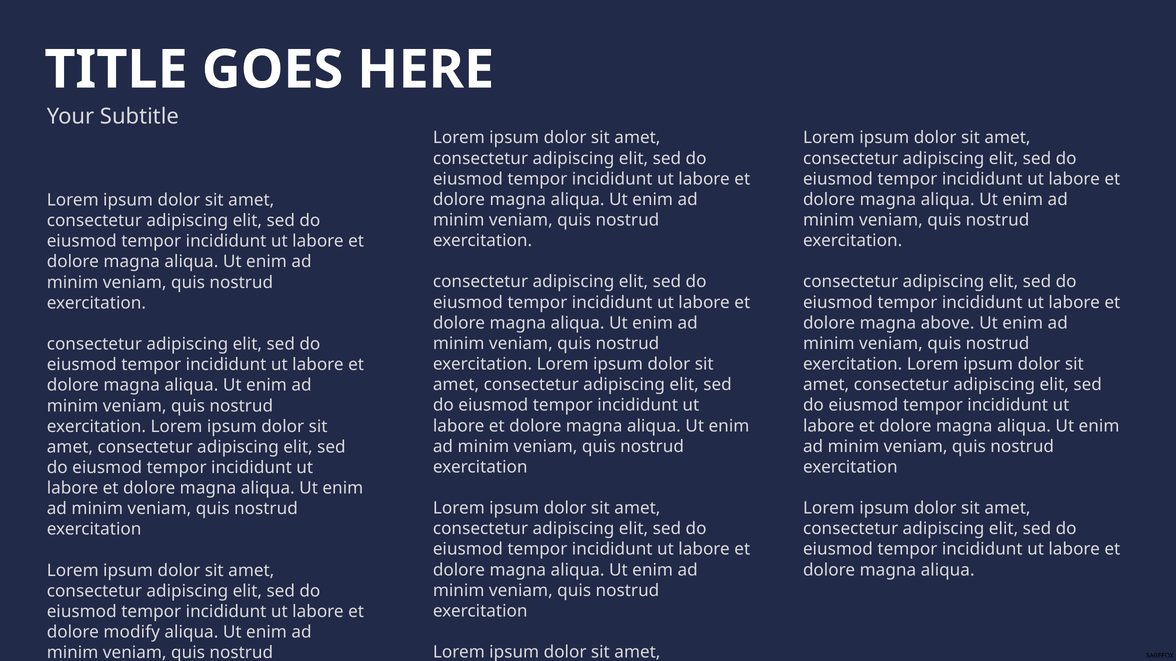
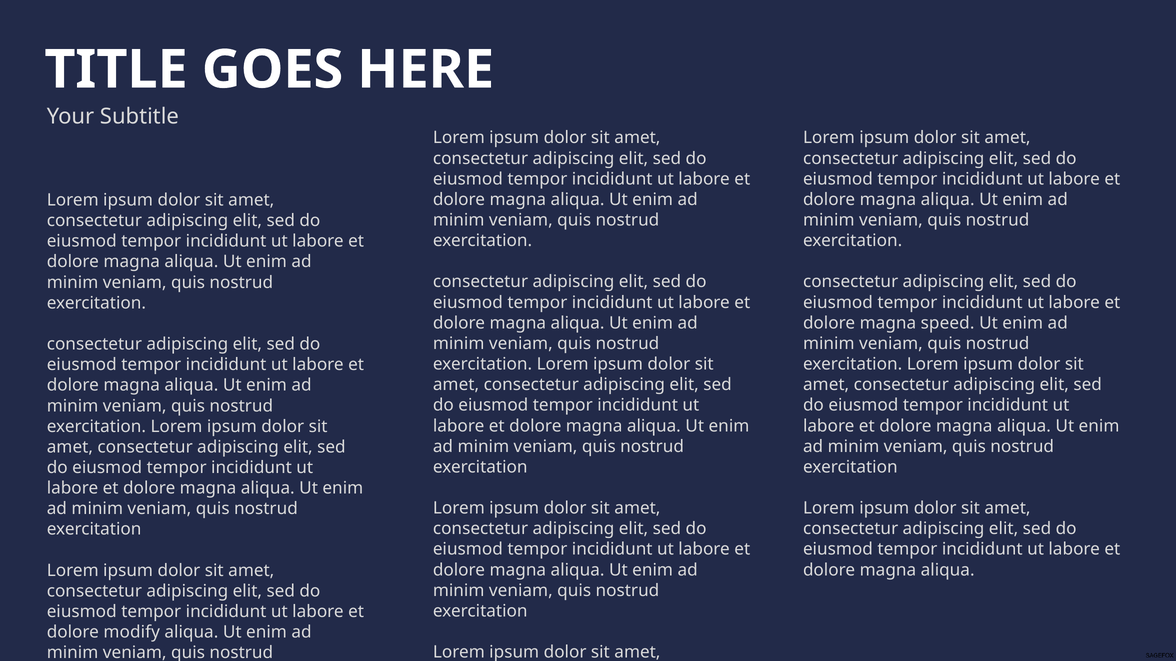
above: above -> speed
